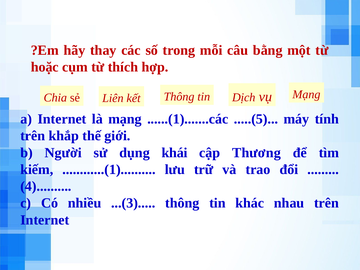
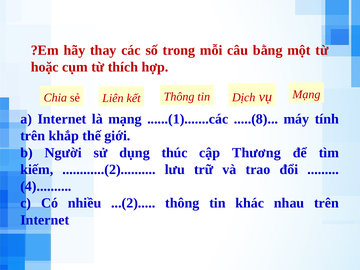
.....(5: .....(5 -> .....(8
khái: khái -> thúc
............(1: ............(1 -> ............(2
...(3: ...(3 -> ...(2
